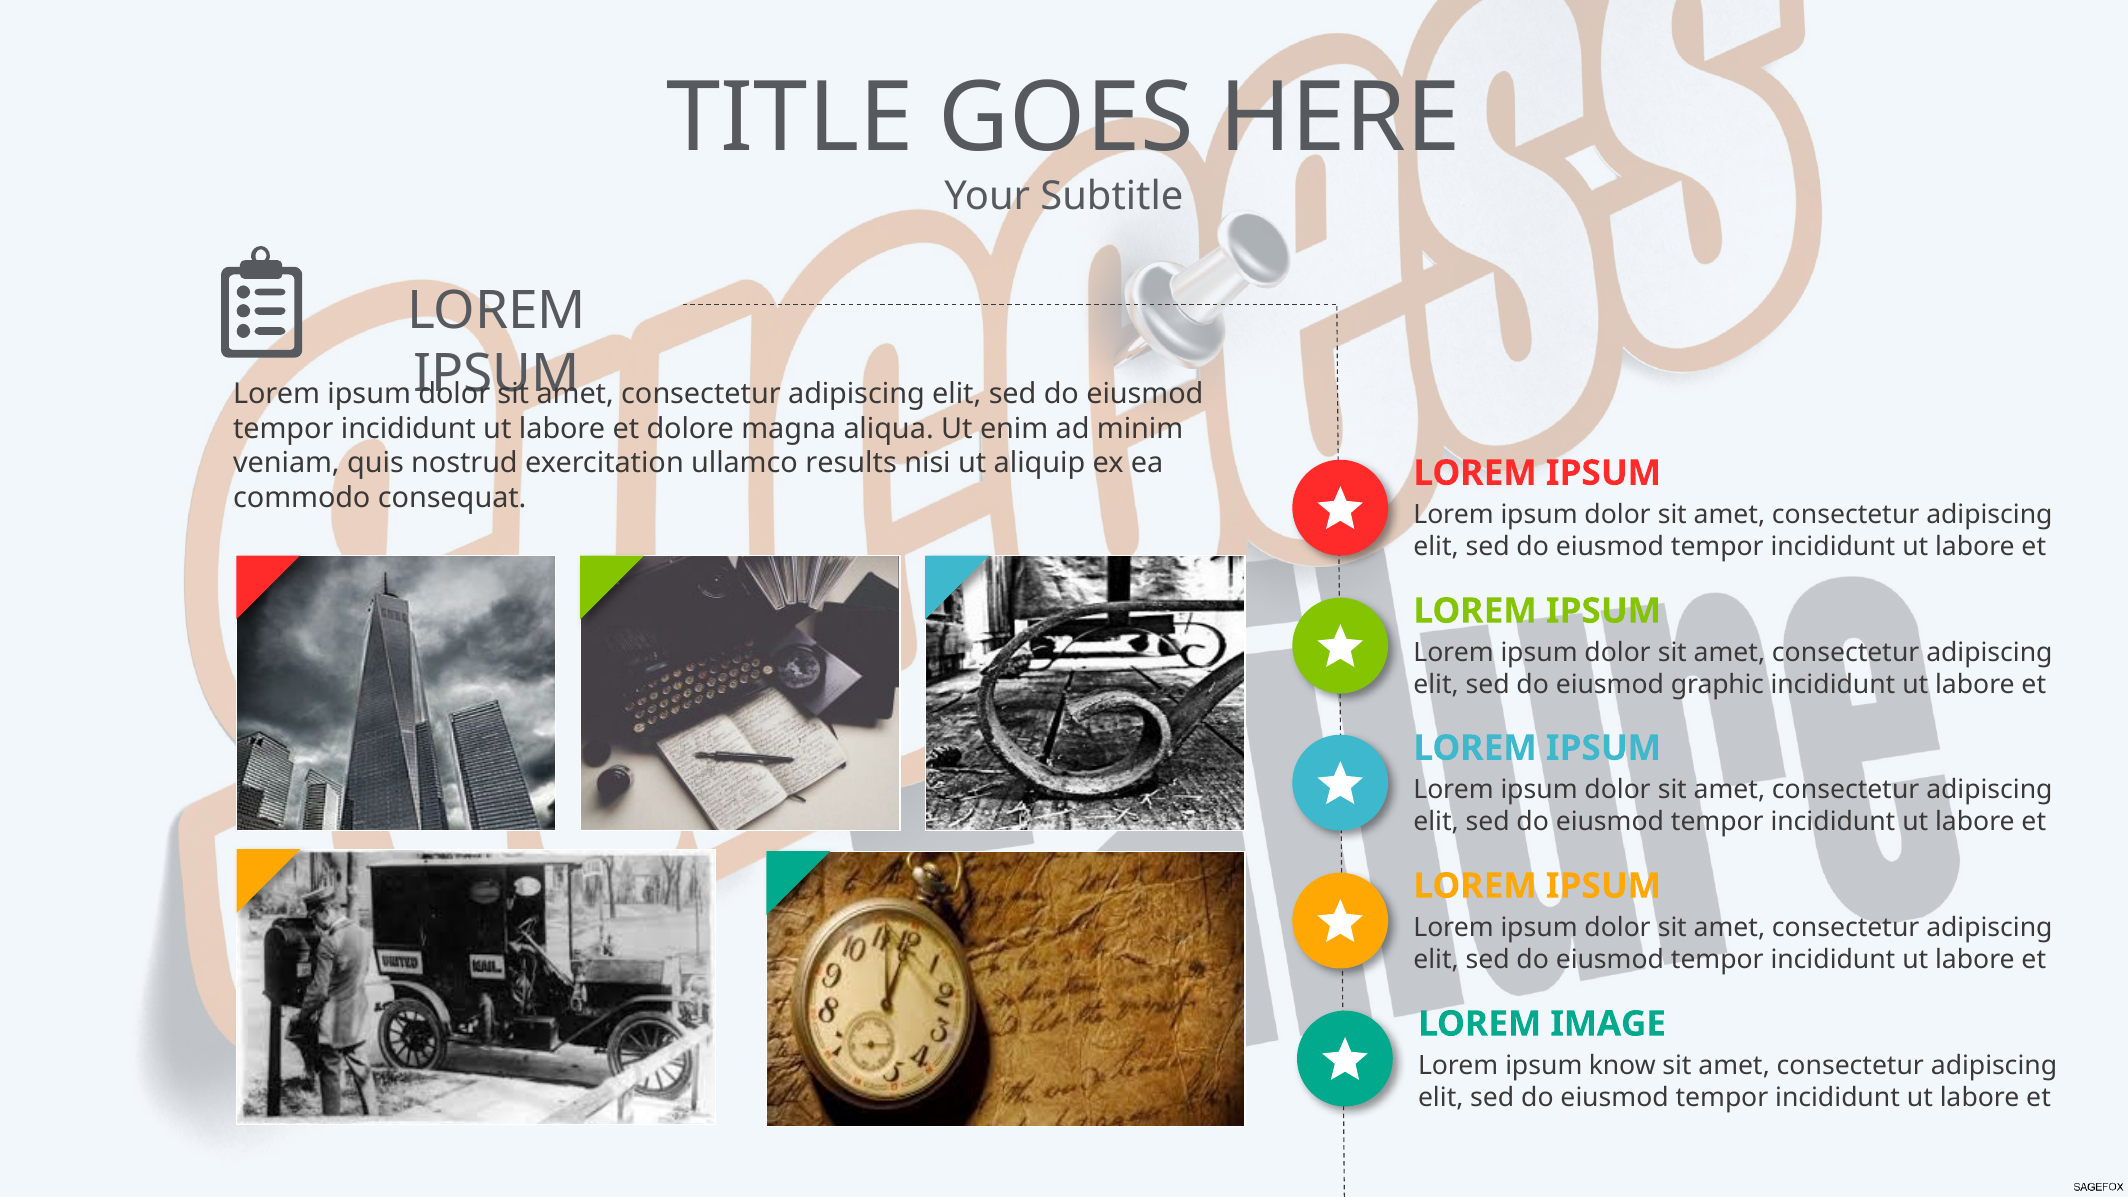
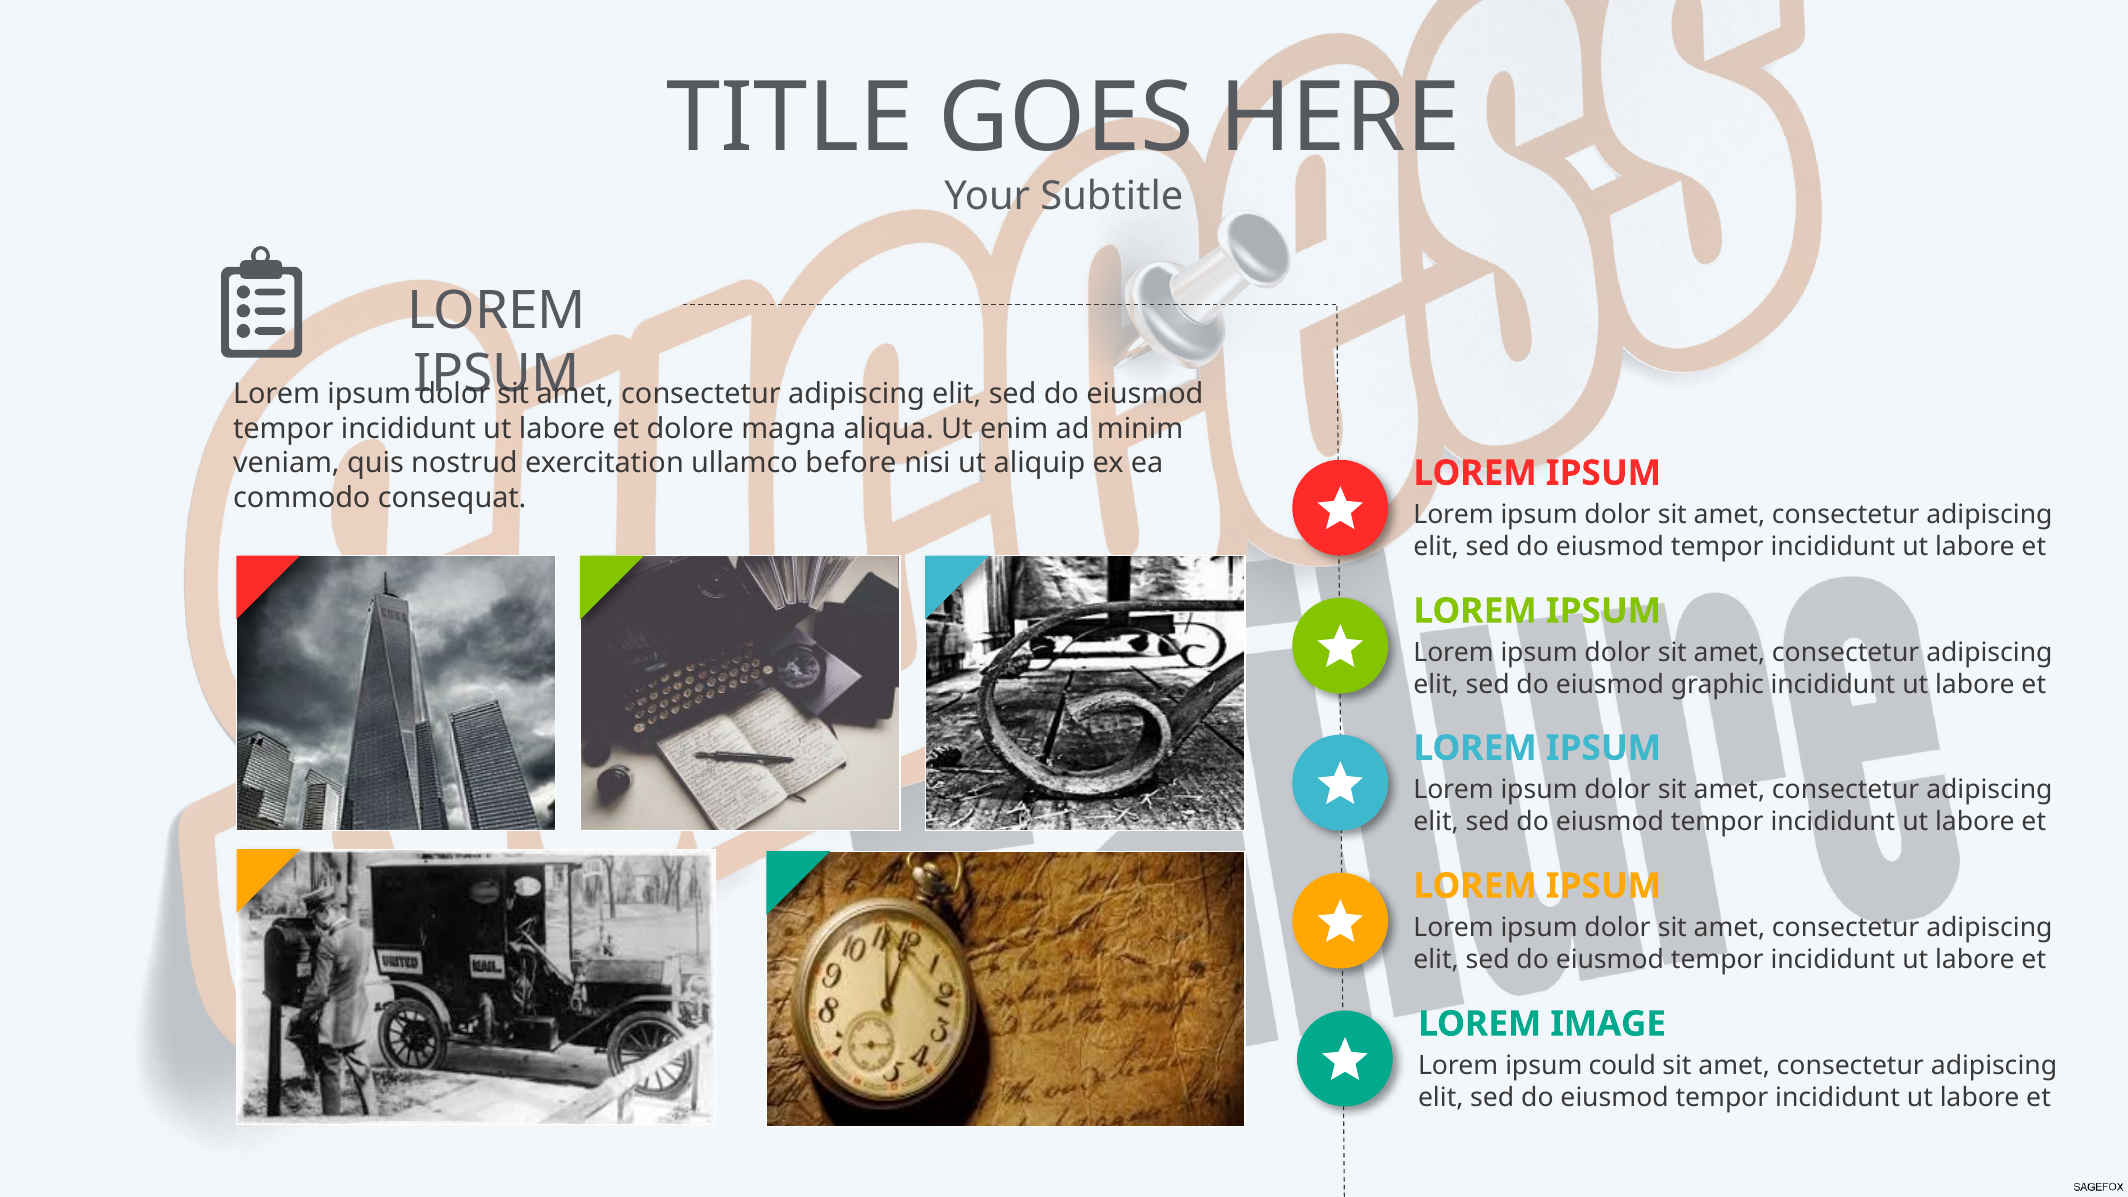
results: results -> before
know: know -> could
